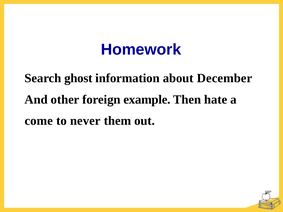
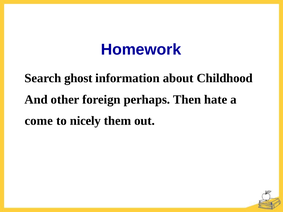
December: December -> Childhood
example: example -> perhaps
never: never -> nicely
